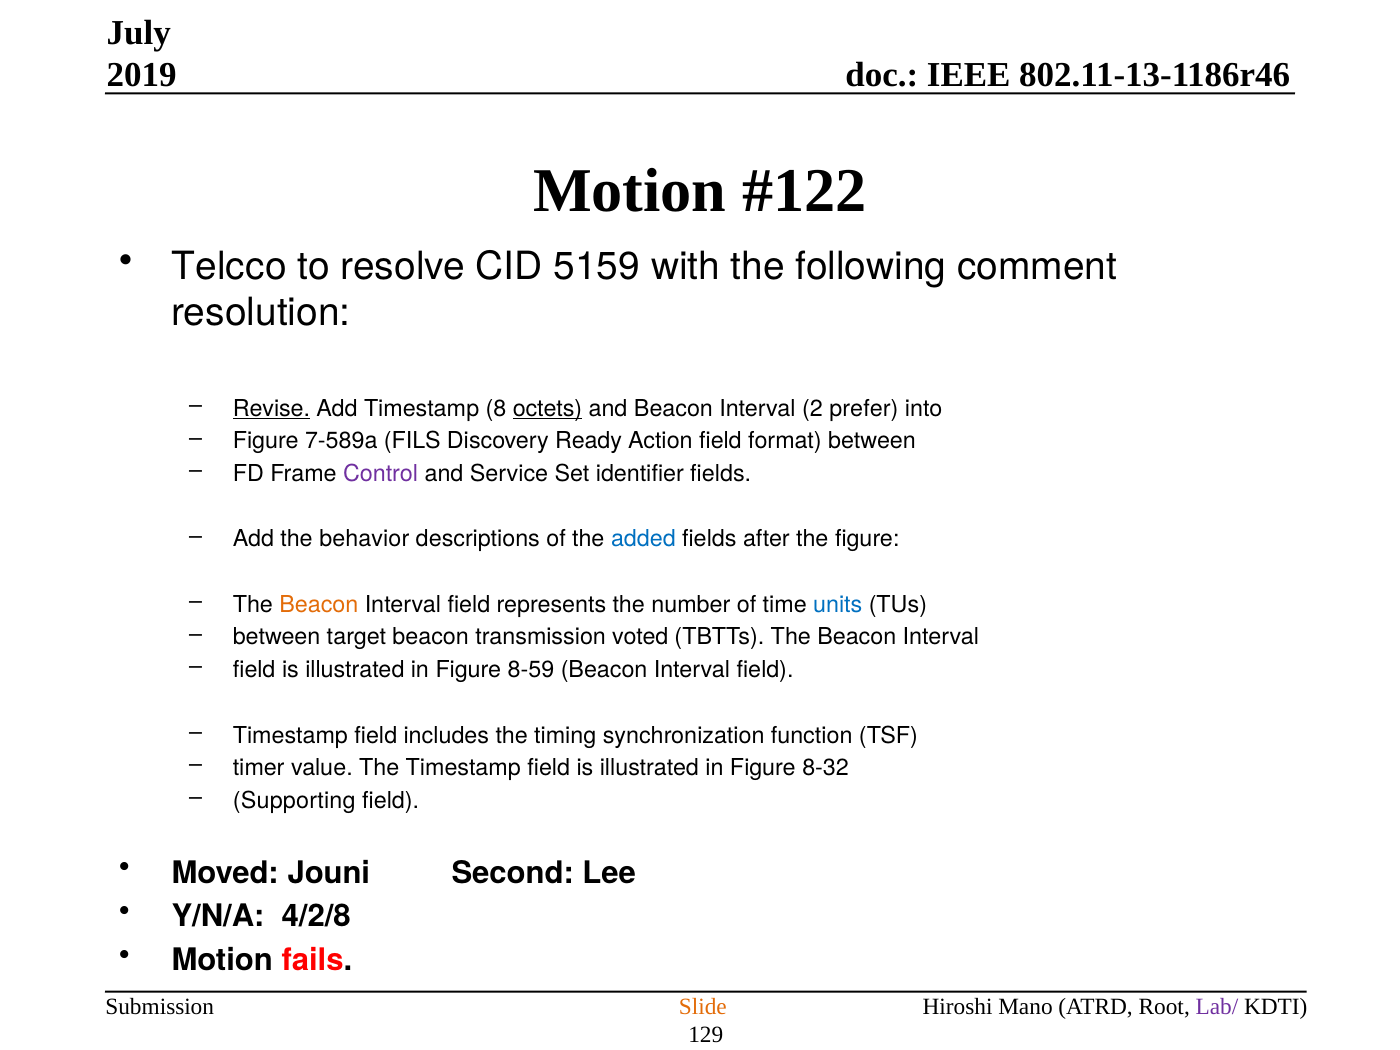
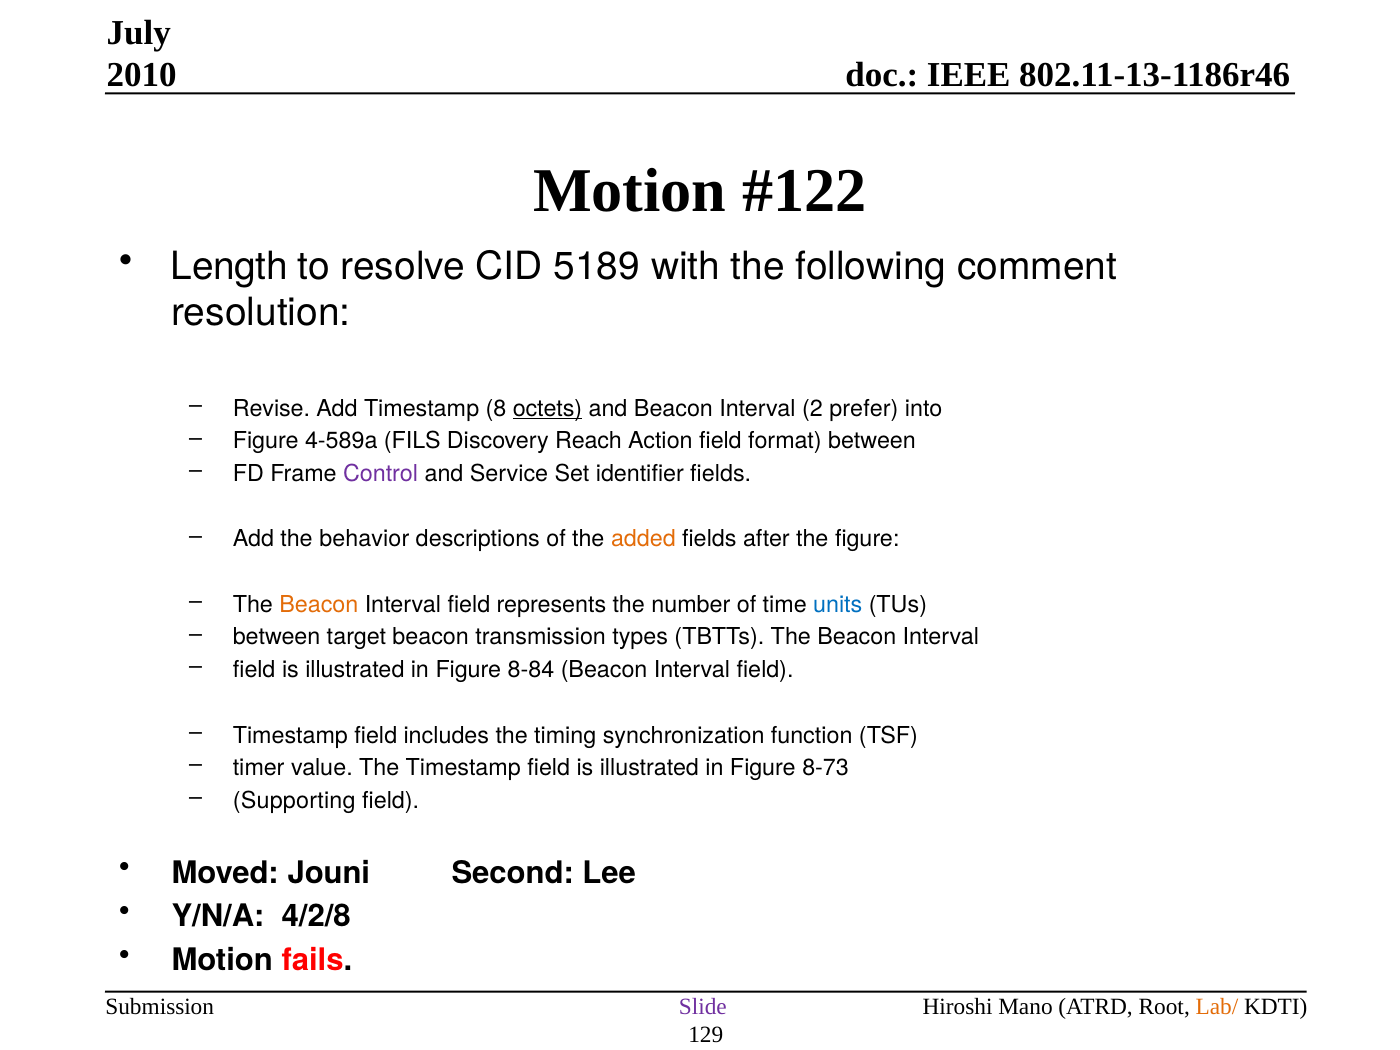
2019: 2019 -> 2010
Telcco: Telcco -> Length
5159: 5159 -> 5189
Revise underline: present -> none
7-589a: 7-589a -> 4-589a
Ready: Ready -> Reach
added colour: blue -> orange
voted: voted -> types
8-59: 8-59 -> 8-84
8-32: 8-32 -> 8-73
Slide colour: orange -> purple
Lab/ colour: purple -> orange
